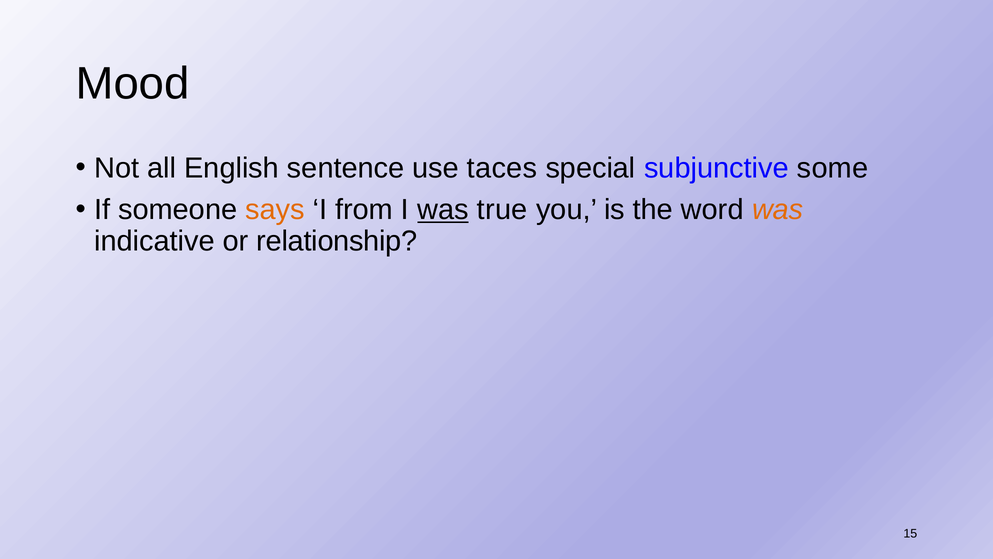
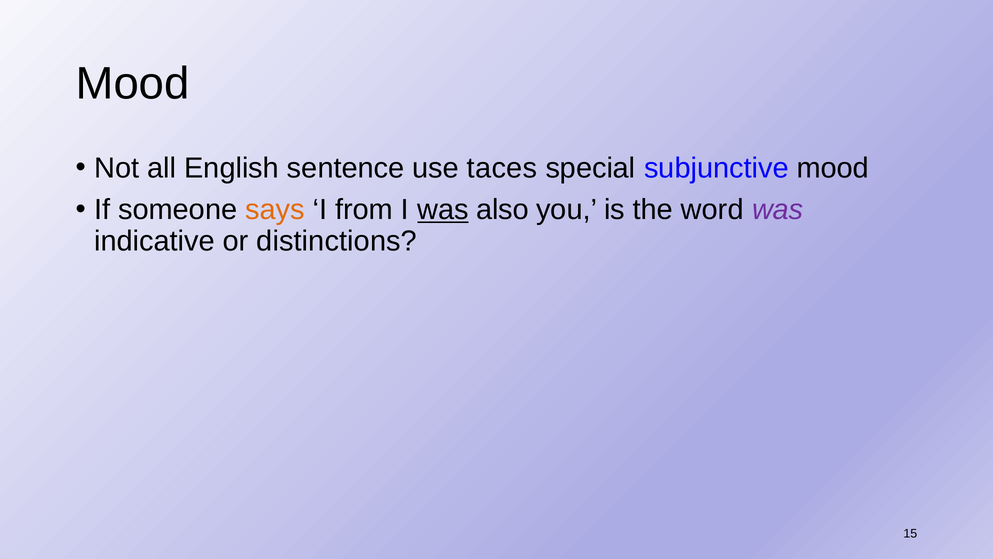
subjunctive some: some -> mood
true: true -> also
was at (778, 210) colour: orange -> purple
relationship: relationship -> distinctions
